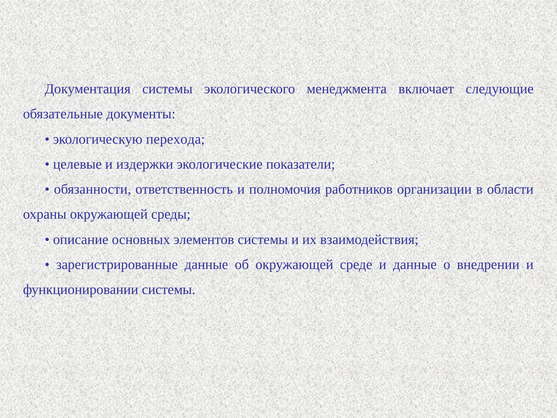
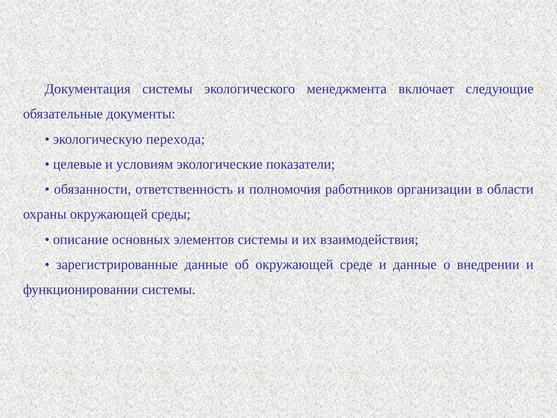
издержки: издержки -> условиям
